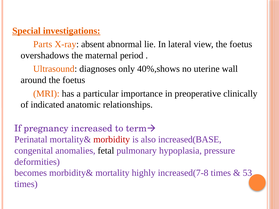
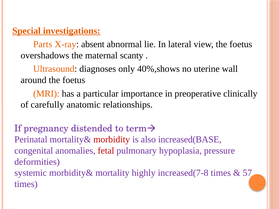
period: period -> scanty
indicated: indicated -> carefully
increased: increased -> distended
fetal colour: black -> red
becomes: becomes -> systemic
53: 53 -> 57
